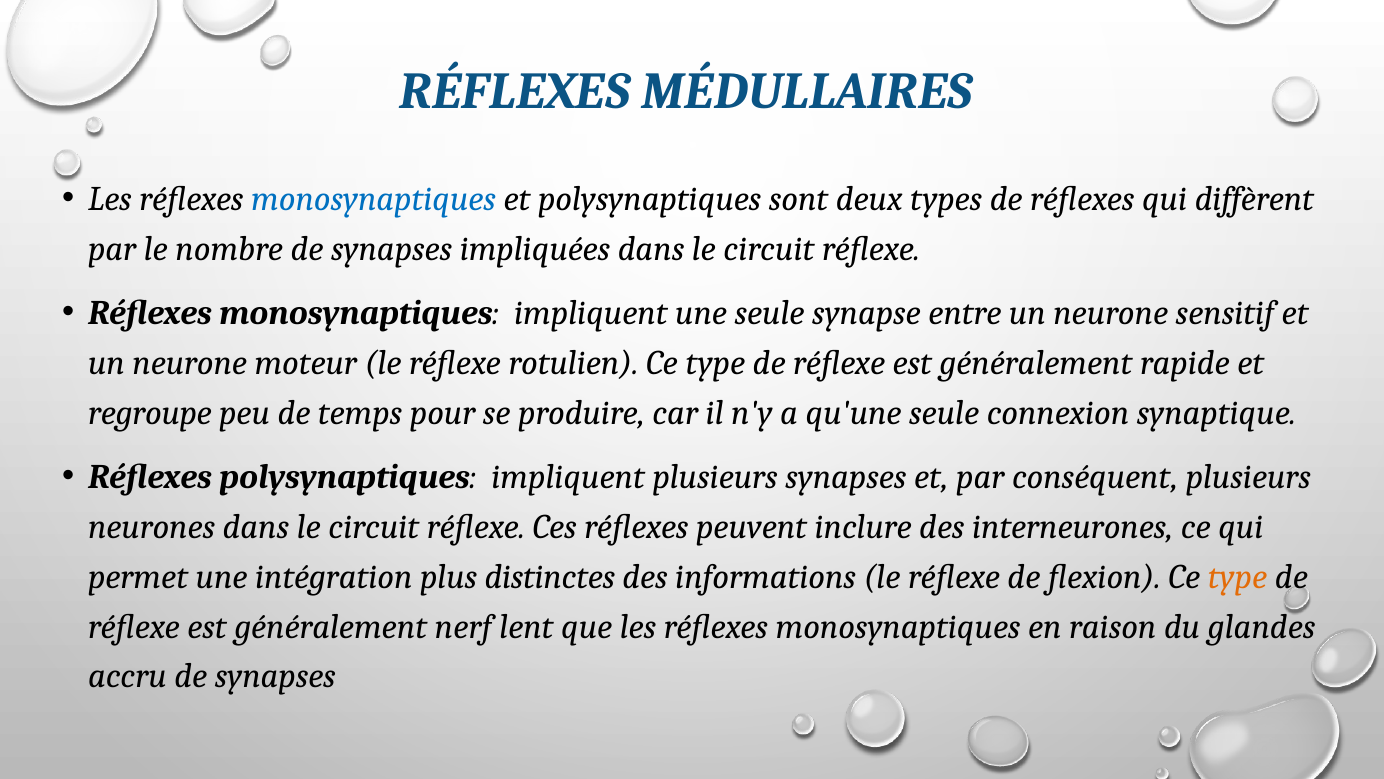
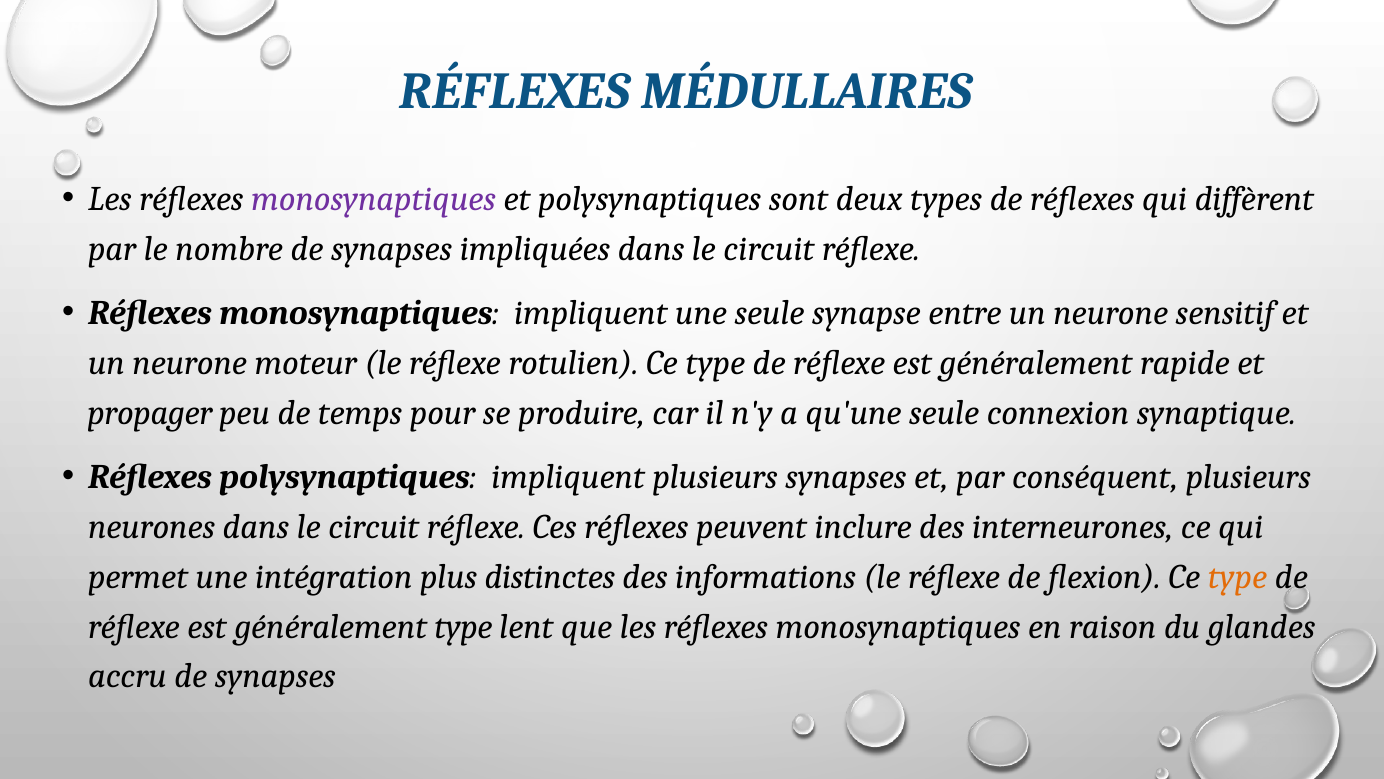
monosynaptiques at (374, 199) colour: blue -> purple
regroupe: regroupe -> propager
généralement nerf: nerf -> type
